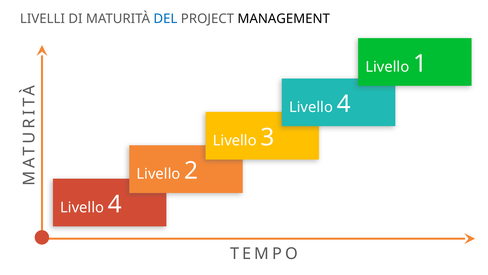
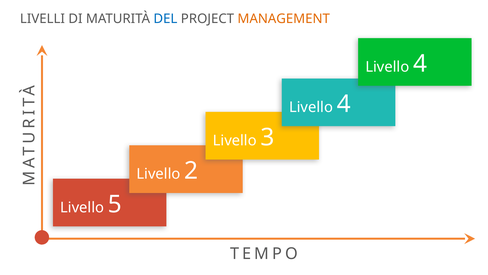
MANAGEMENT colour: black -> orange
1 at (420, 64): 1 -> 4
4 at (115, 204): 4 -> 5
